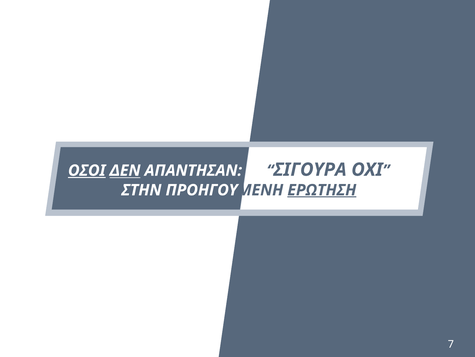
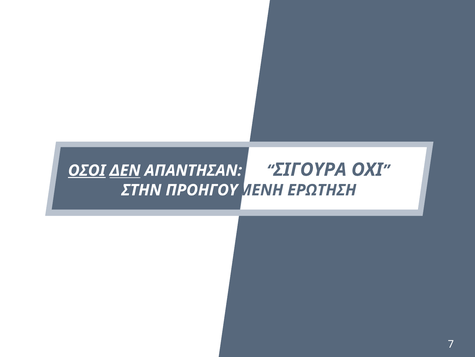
ΕΡΩΤΗΣΗ underline: present -> none
